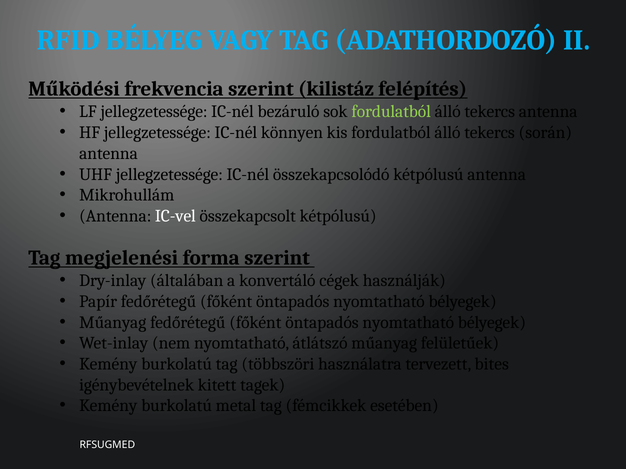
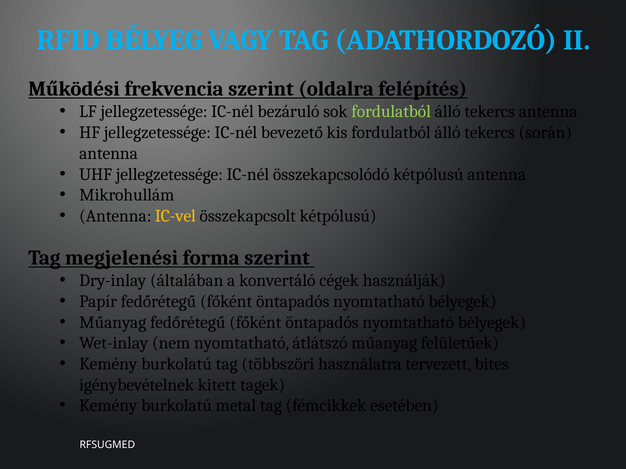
kilistáz: kilistáz -> oldalra
könnyen: könnyen -> bevezető
IC-vel colour: white -> yellow
